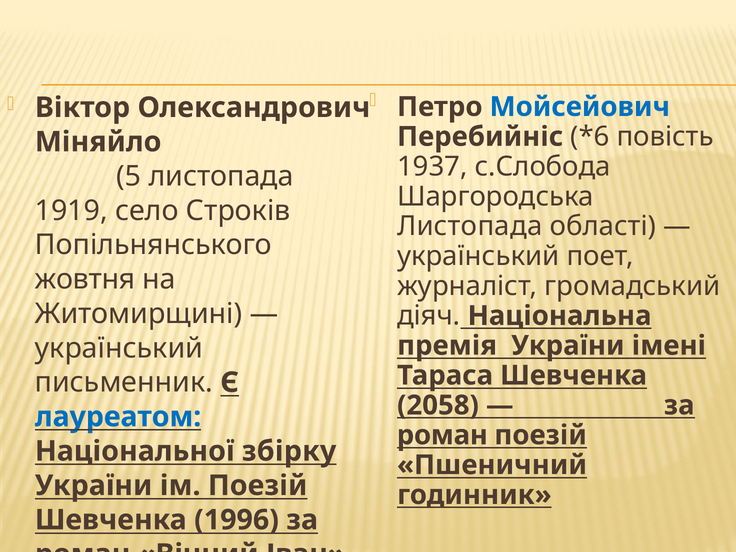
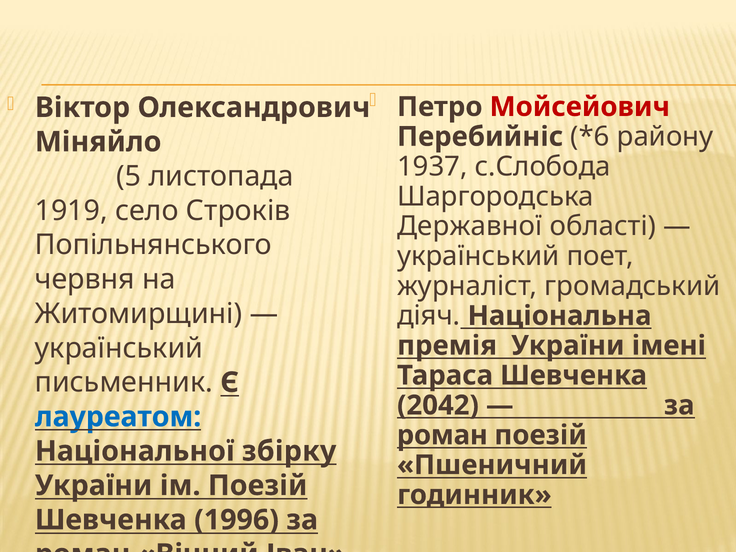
Мойсейович colour: blue -> red
повість: повість -> району
Листопада at (470, 226): Листопада -> Державної
жовтня: жовтня -> червня
2058: 2058 -> 2042
